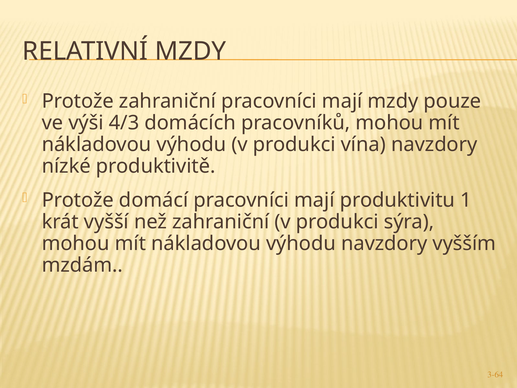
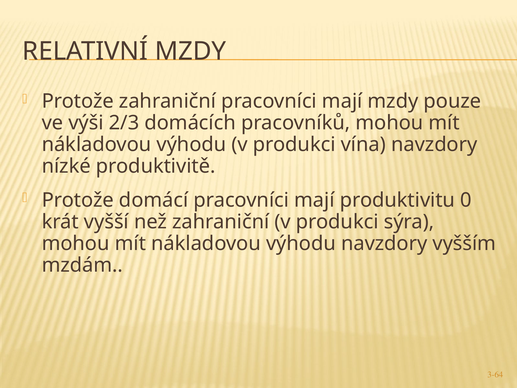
4/3: 4/3 -> 2/3
1: 1 -> 0
